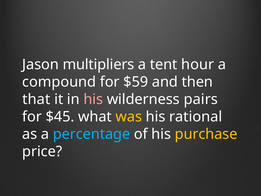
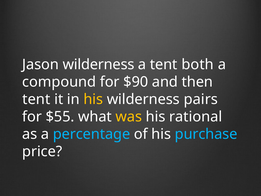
Jason multipliers: multipliers -> wilderness
hour: hour -> both
$59: $59 -> $90
that at (36, 99): that -> tent
his at (93, 99) colour: pink -> yellow
$45: $45 -> $55
purchase colour: yellow -> light blue
